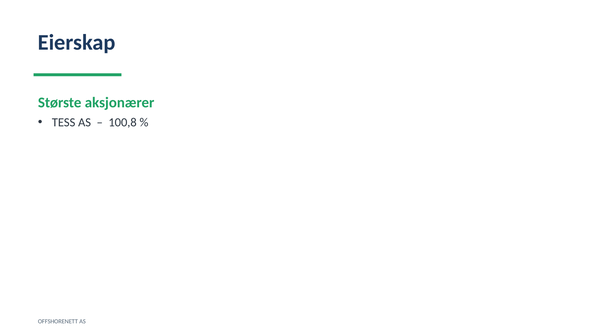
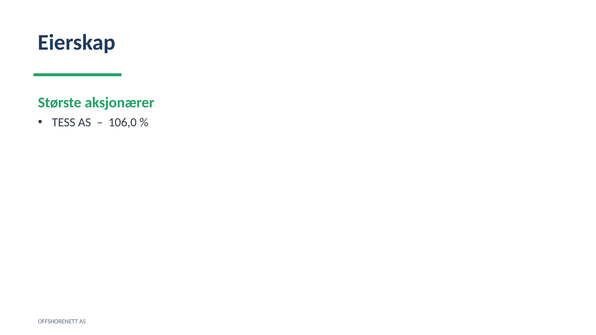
100,8: 100,8 -> 106,0
